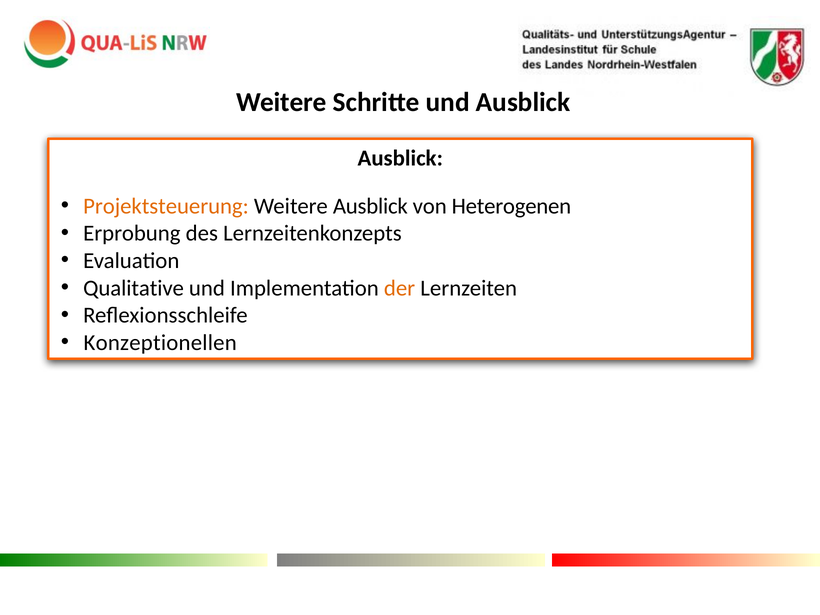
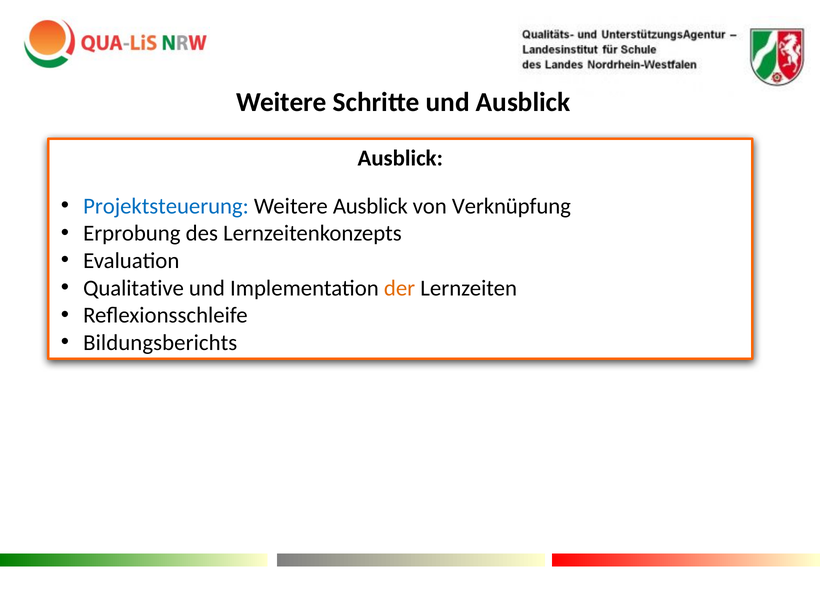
Projektsteuerung colour: orange -> blue
Heterogenen: Heterogenen -> Verknüpfung
Konzeptionellen: Konzeptionellen -> Bildungsberichts
